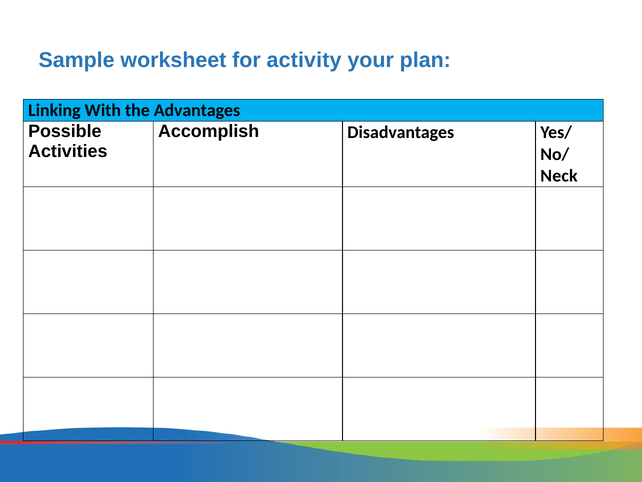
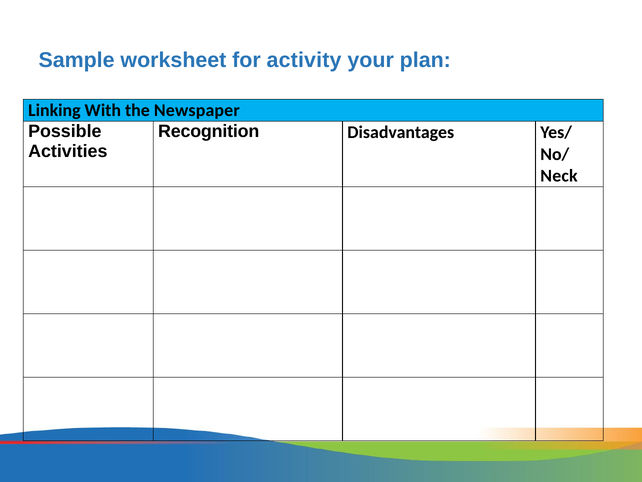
Advantages: Advantages -> Newspaper
Accomplish: Accomplish -> Recognition
